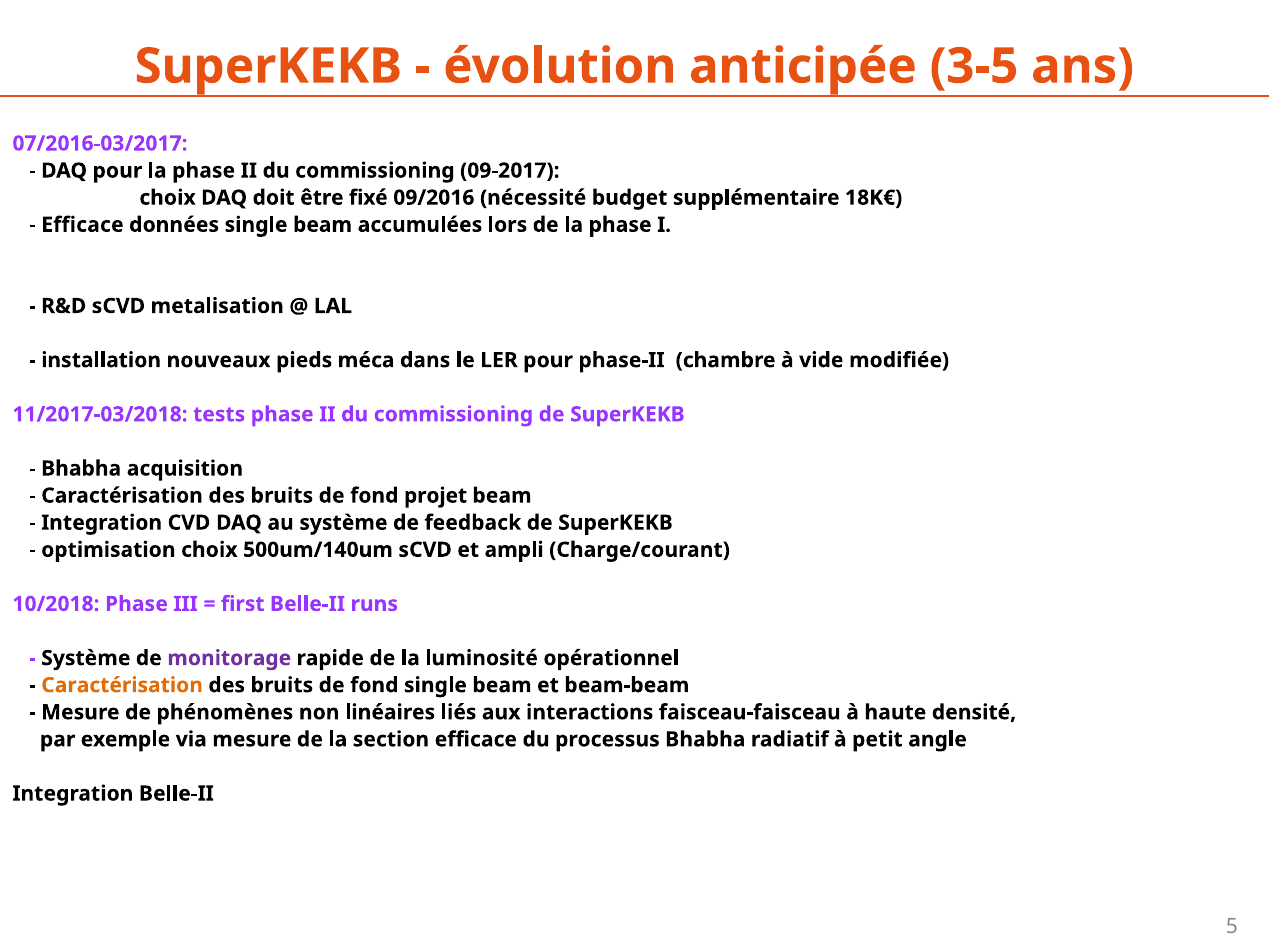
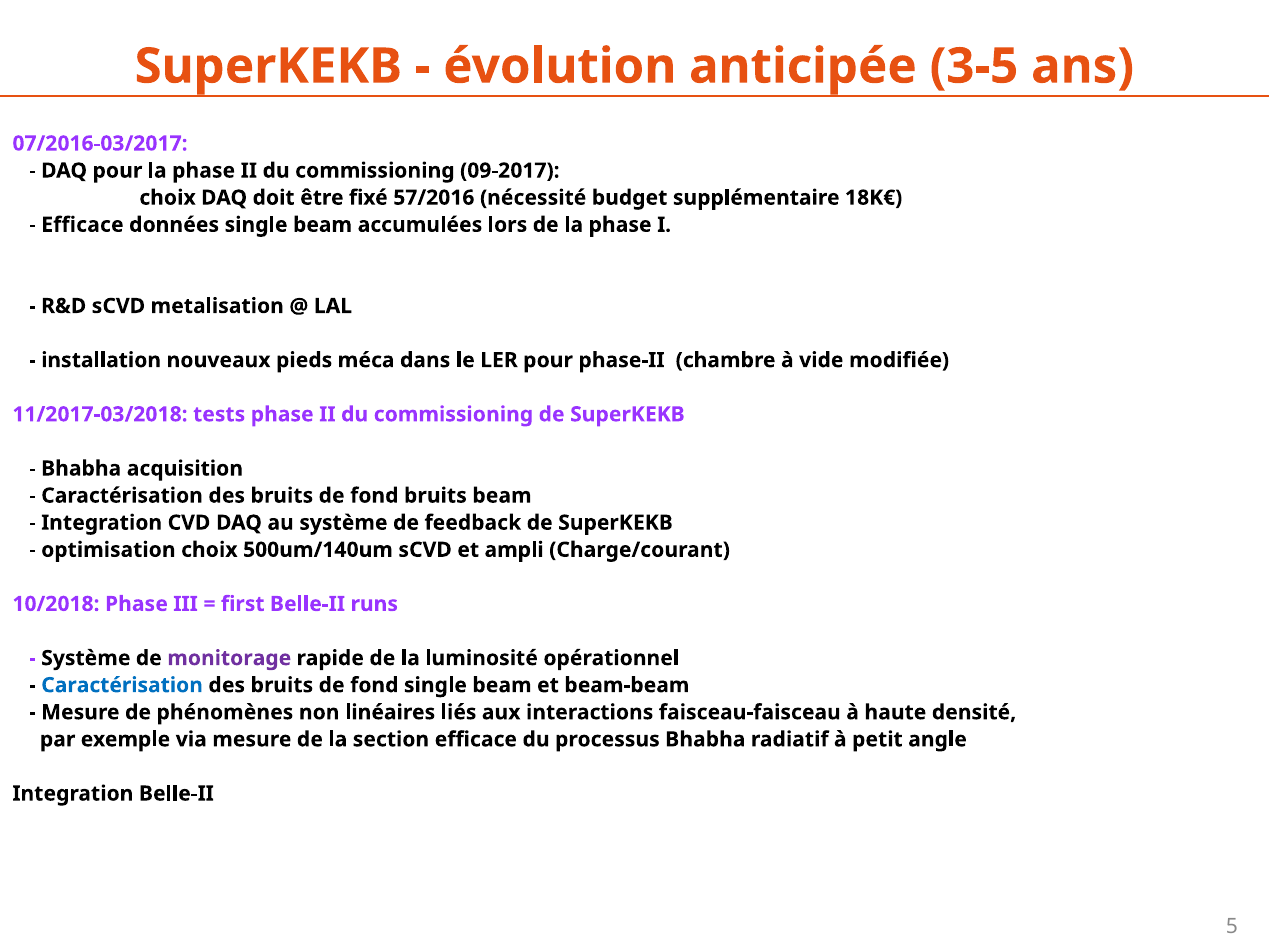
09/2016: 09/2016 -> 57/2016
fond projet: projet -> bruits
Caractérisation at (122, 685) colour: orange -> blue
